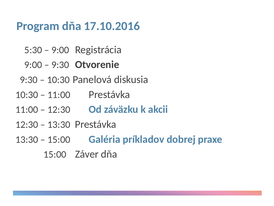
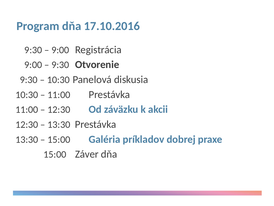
5:30 at (33, 50): 5:30 -> 9:30
